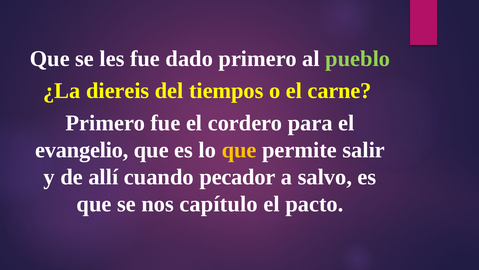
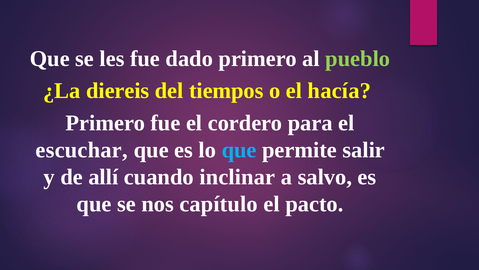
carne: carne -> hacía
evangelio: evangelio -> escuchar
que at (239, 150) colour: yellow -> light blue
pecador: pecador -> inclinar
